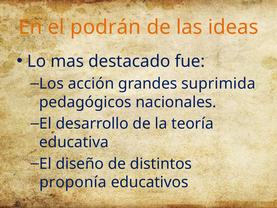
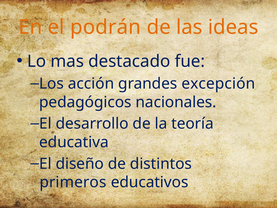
suprimida: suprimida -> excepción
proponía: proponía -> primeros
